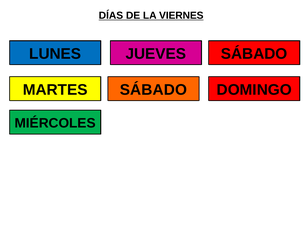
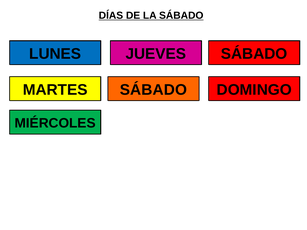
LA VIERNES: VIERNES -> SÁBADO
